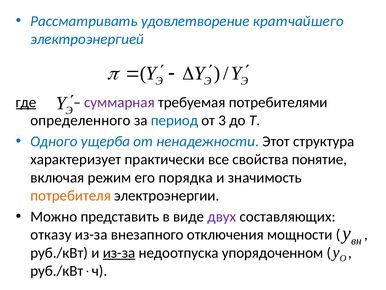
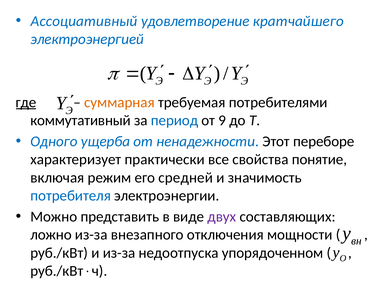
Рассматривать: Рассматривать -> Ассоциативный
суммарная colour: purple -> orange
определенного: определенного -> коммутативный
3: 3 -> 9
структура: структура -> переборе
порядка: порядка -> средней
потребителя colour: orange -> blue
отказу: отказу -> ложно
из-за at (119, 252) underline: present -> none
